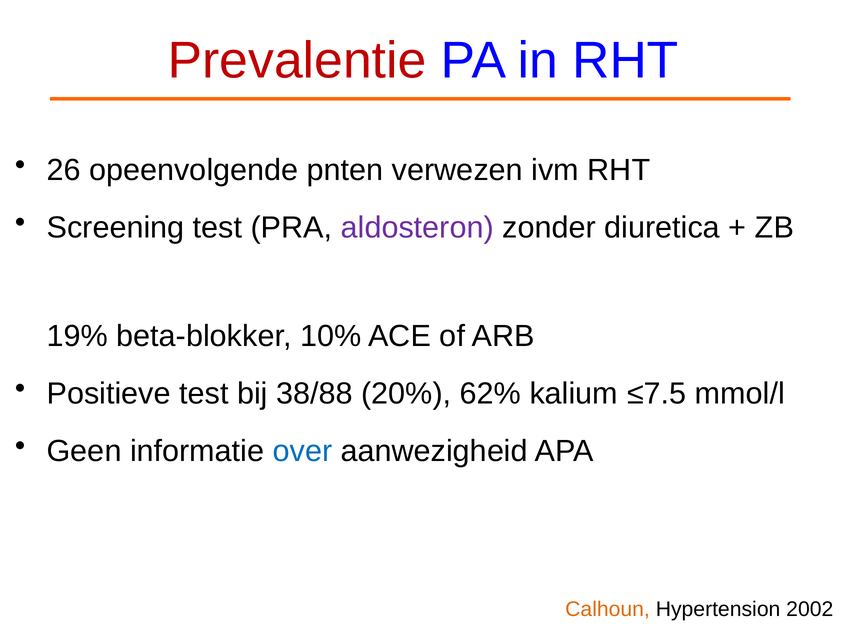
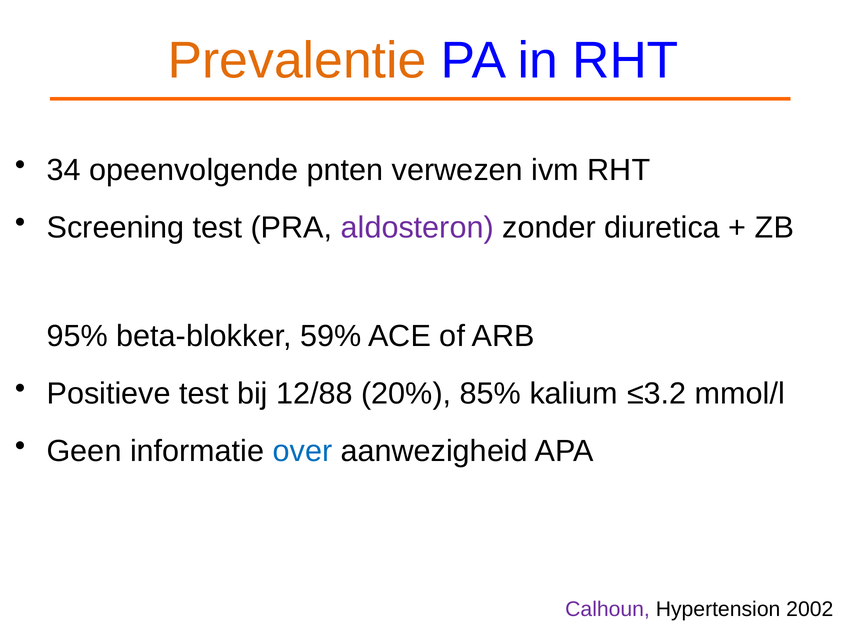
Prevalentie colour: red -> orange
26: 26 -> 34
19%: 19% -> 95%
10%: 10% -> 59%
38/88: 38/88 -> 12/88
62%: 62% -> 85%
≤7.5: ≤7.5 -> ≤3.2
Calhoun colour: orange -> purple
